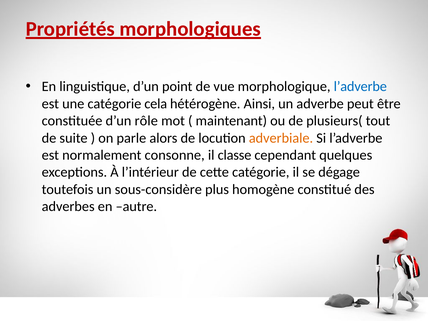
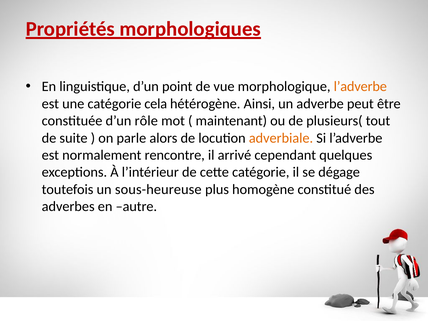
l’adverbe at (360, 87) colour: blue -> orange
consonne: consonne -> rencontre
classe: classe -> arrivé
sous-considère: sous-considère -> sous-heureuse
